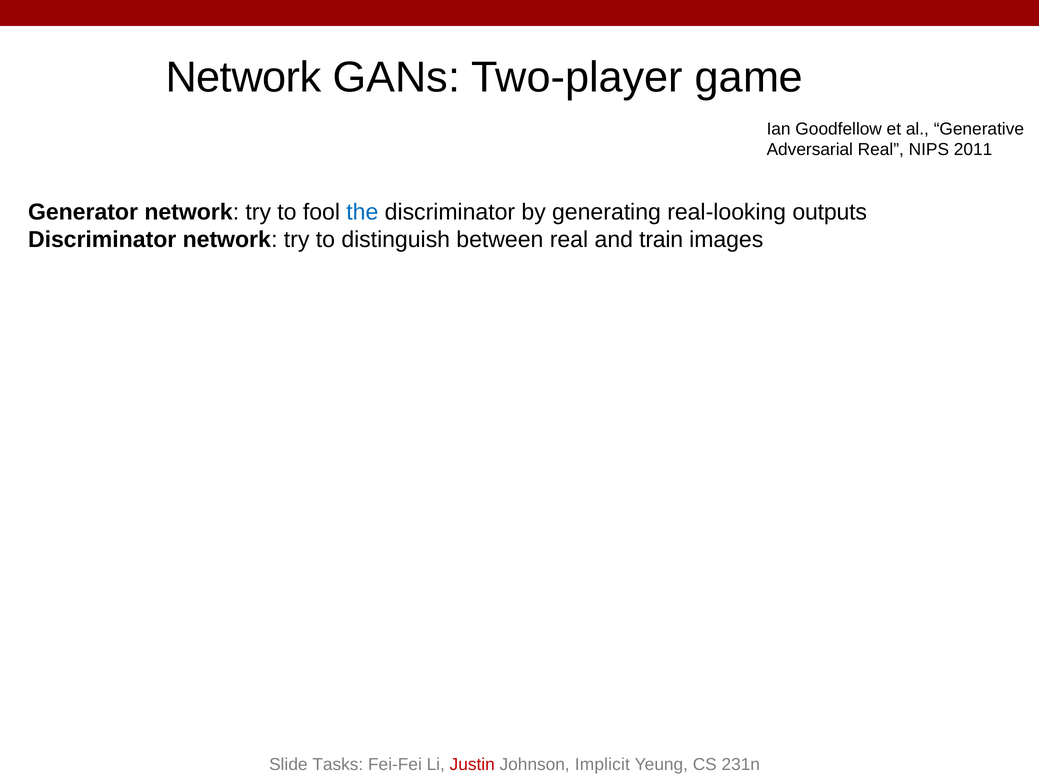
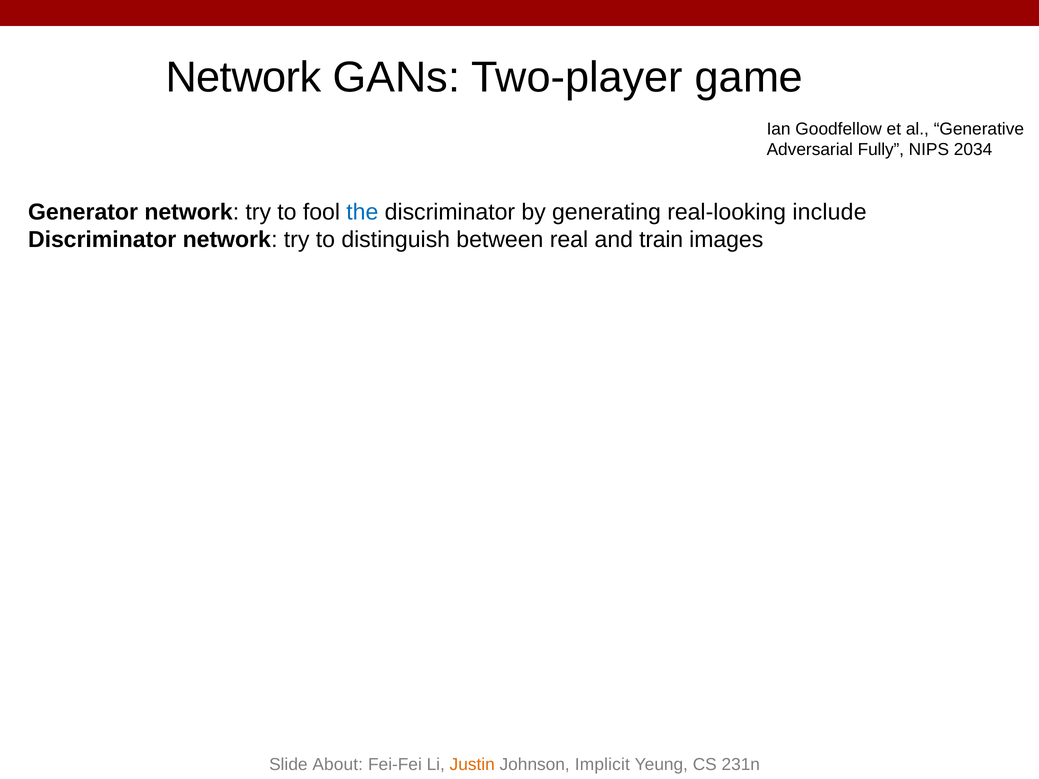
Adversarial Real: Real -> Fully
2011: 2011 -> 2034
outputs: outputs -> include
Tasks: Tasks -> About
Justin colour: red -> orange
